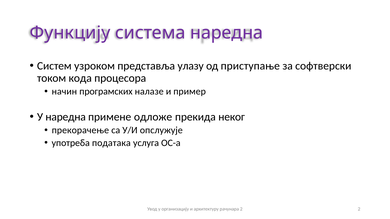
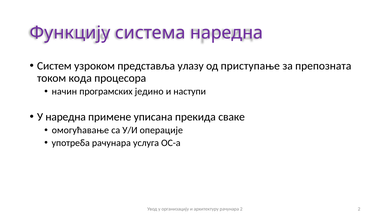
софтверски: софтверски -> препозната
налазе: налазе -> једино
пример: пример -> наступи
одложе: одложе -> уписана
неког: неког -> сваке
прекорачење: прекорачење -> омогућавање
опслужује: опслужује -> операције
употреба података: података -> рачунара
